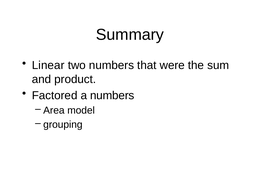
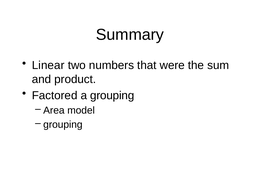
a numbers: numbers -> grouping
